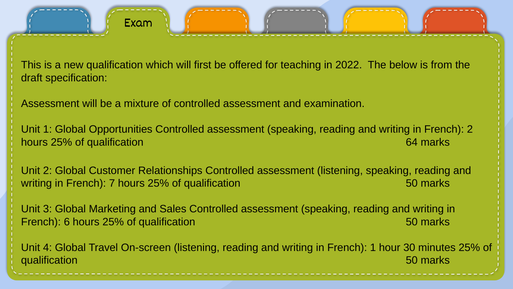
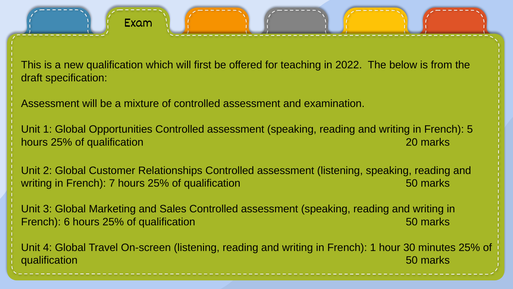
French 2: 2 -> 5
64: 64 -> 20
